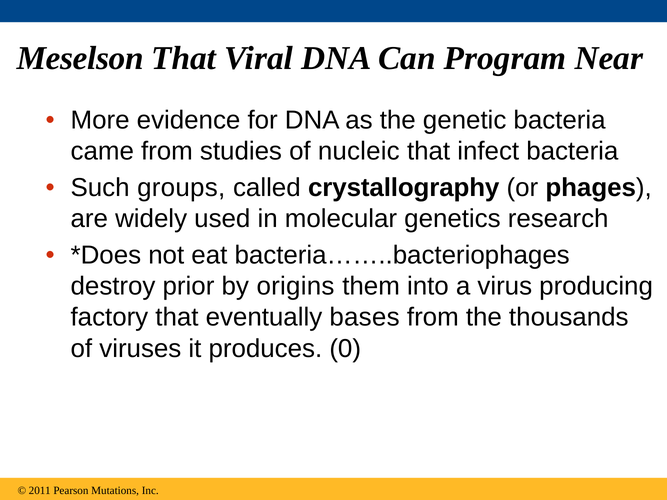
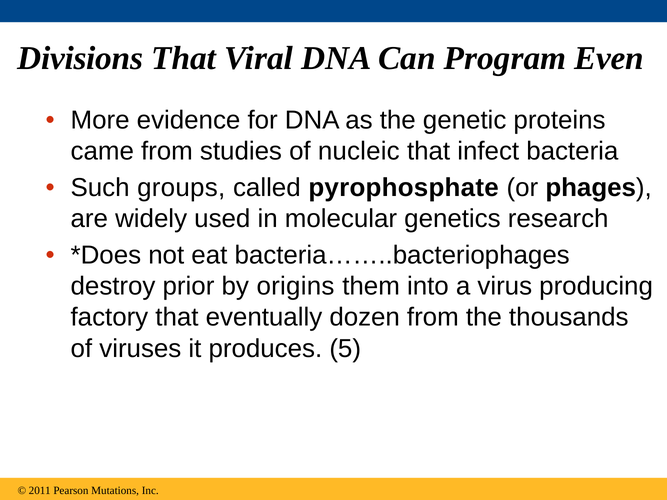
Meselson: Meselson -> Divisions
Near: Near -> Even
genetic bacteria: bacteria -> proteins
crystallography: crystallography -> pyrophosphate
bases: bases -> dozen
0: 0 -> 5
